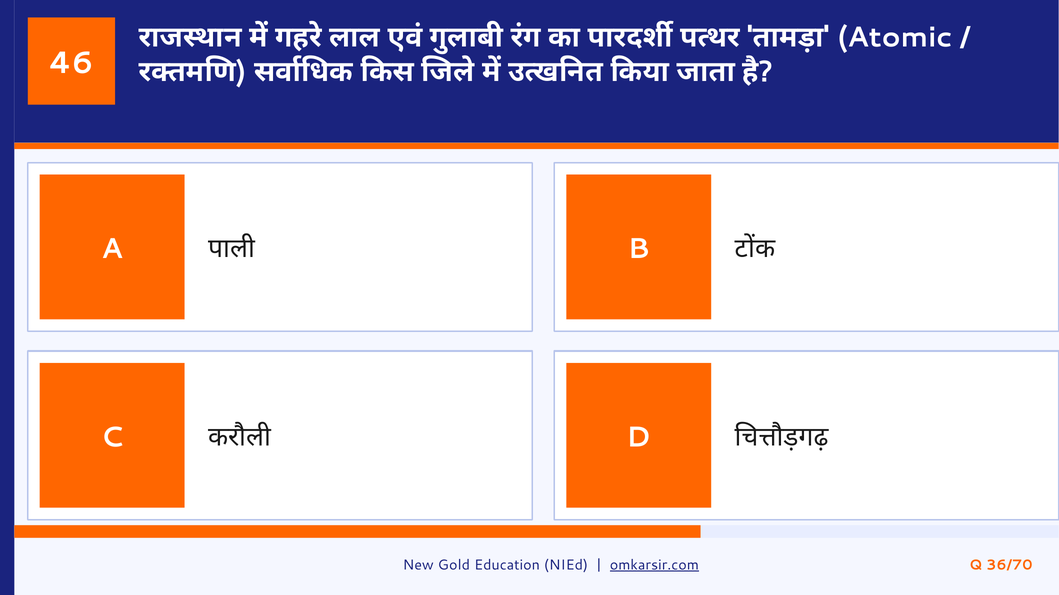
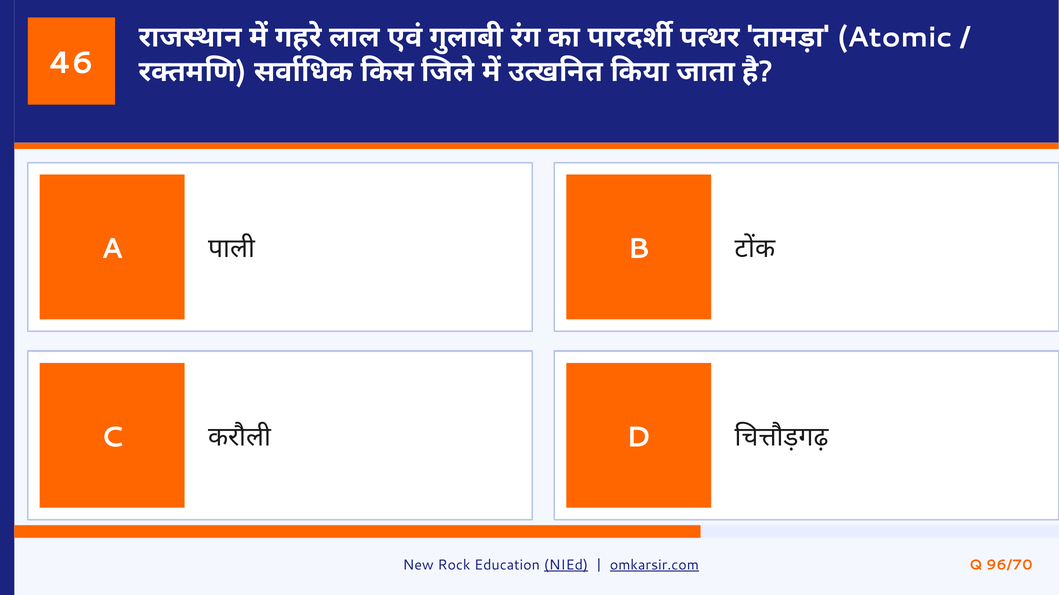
Gold: Gold -> Rock
NIEd underline: none -> present
36/70: 36/70 -> 96/70
